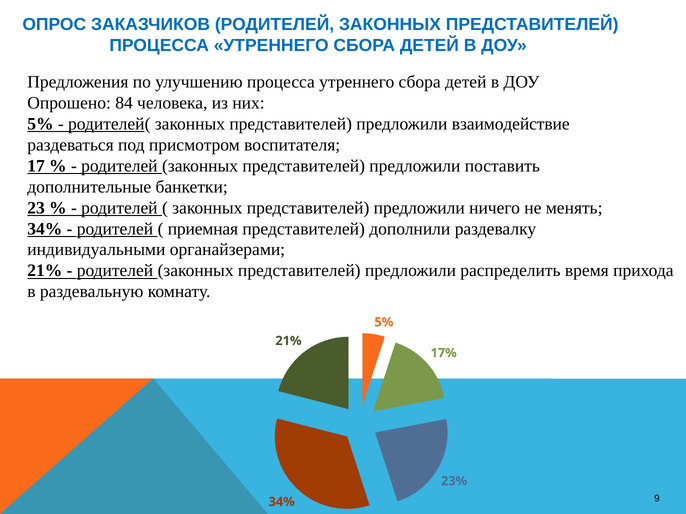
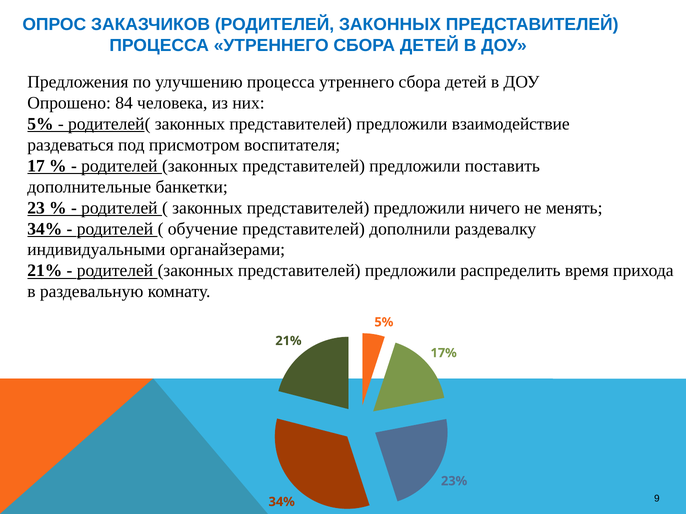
приемная: приемная -> обучение
